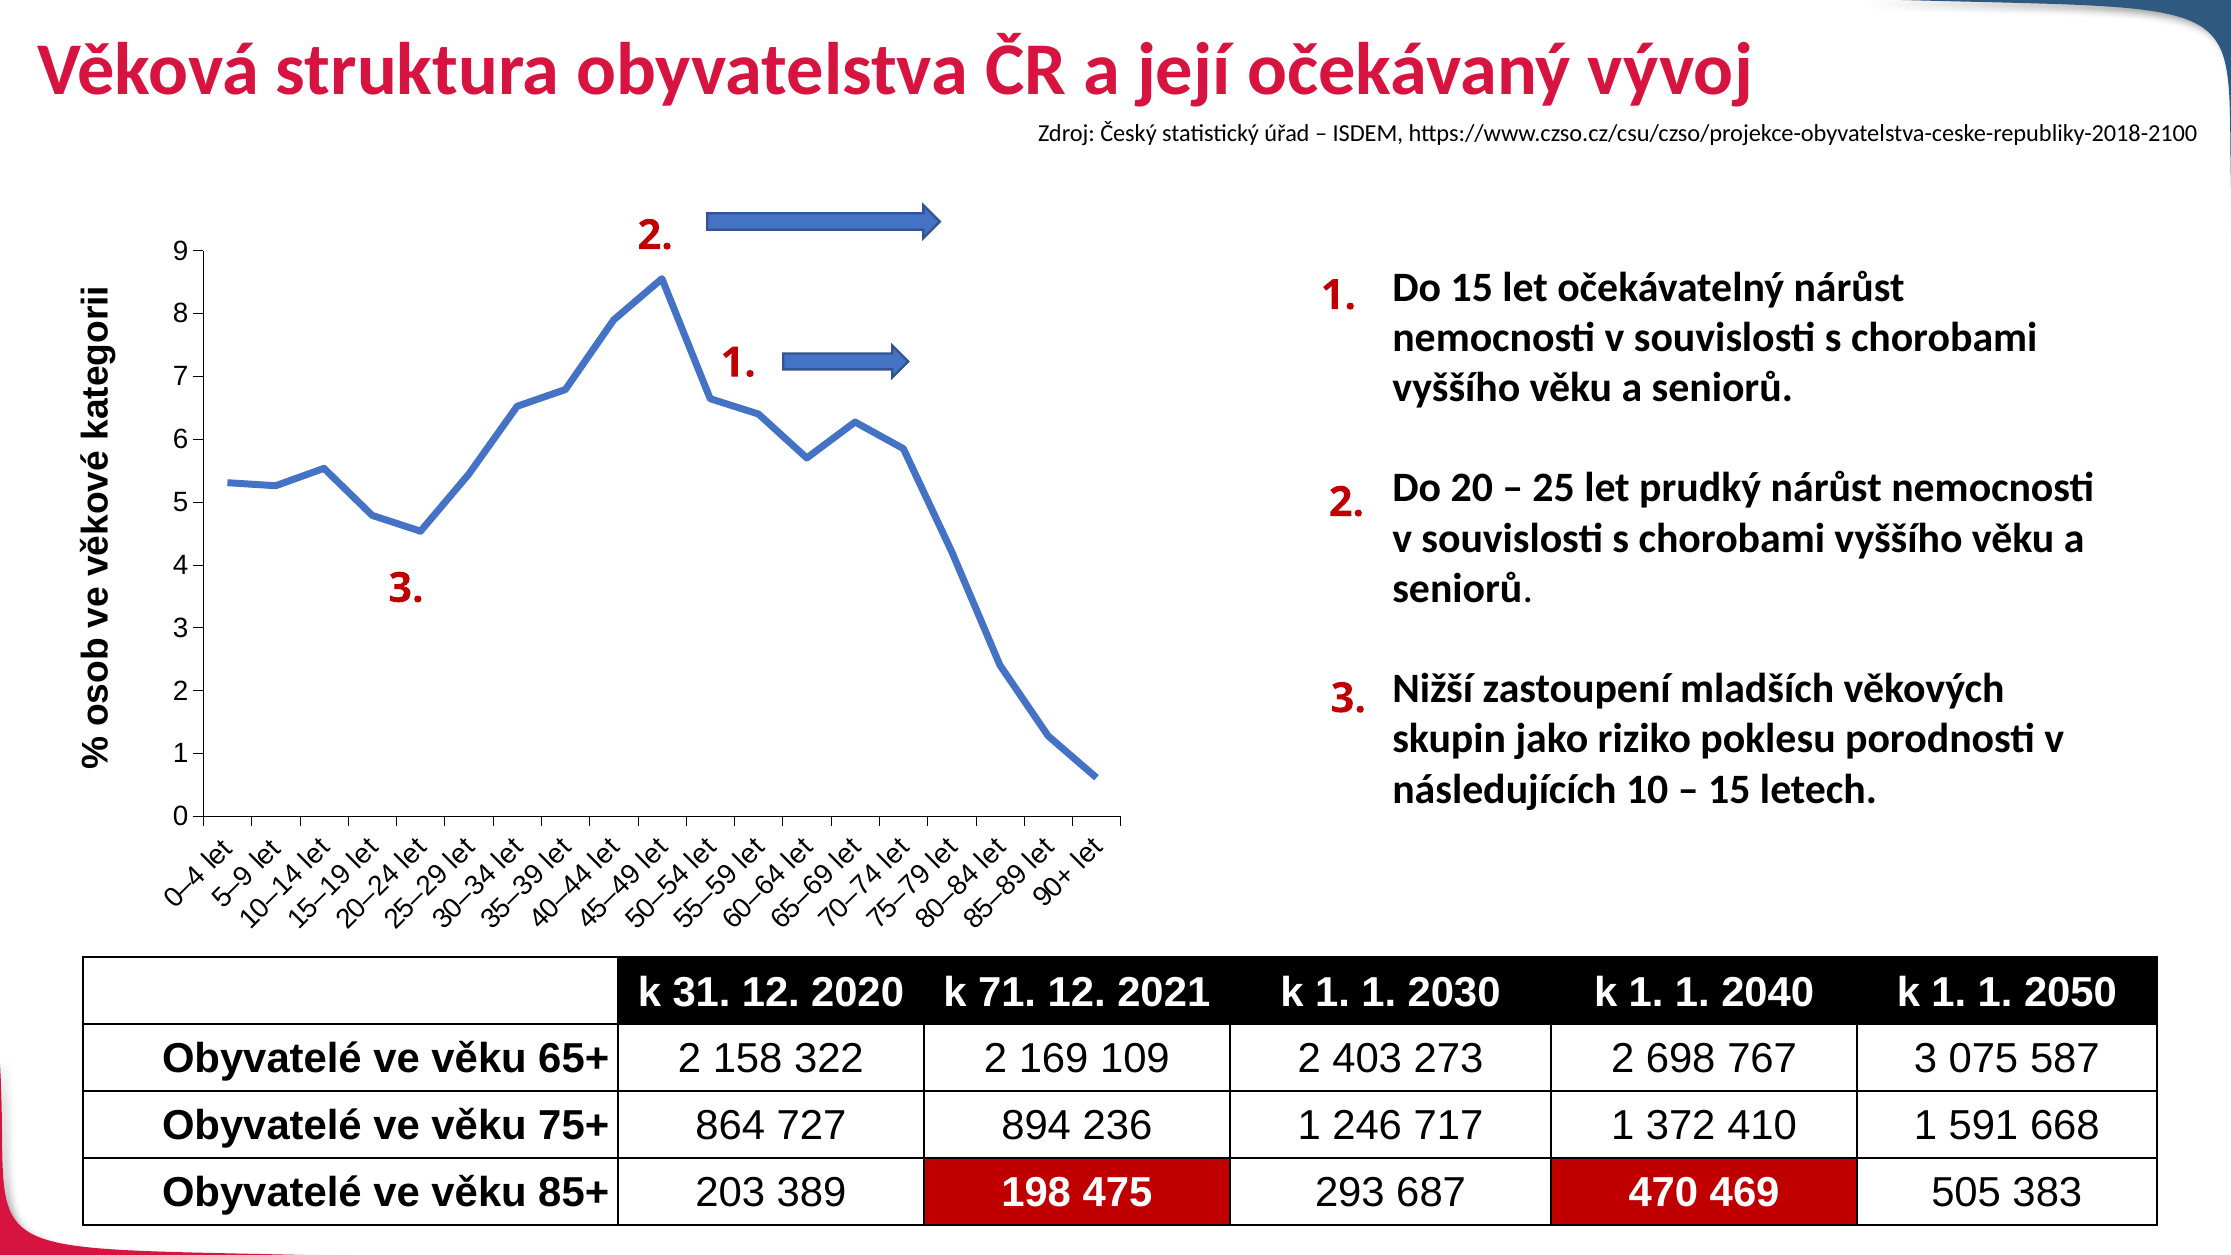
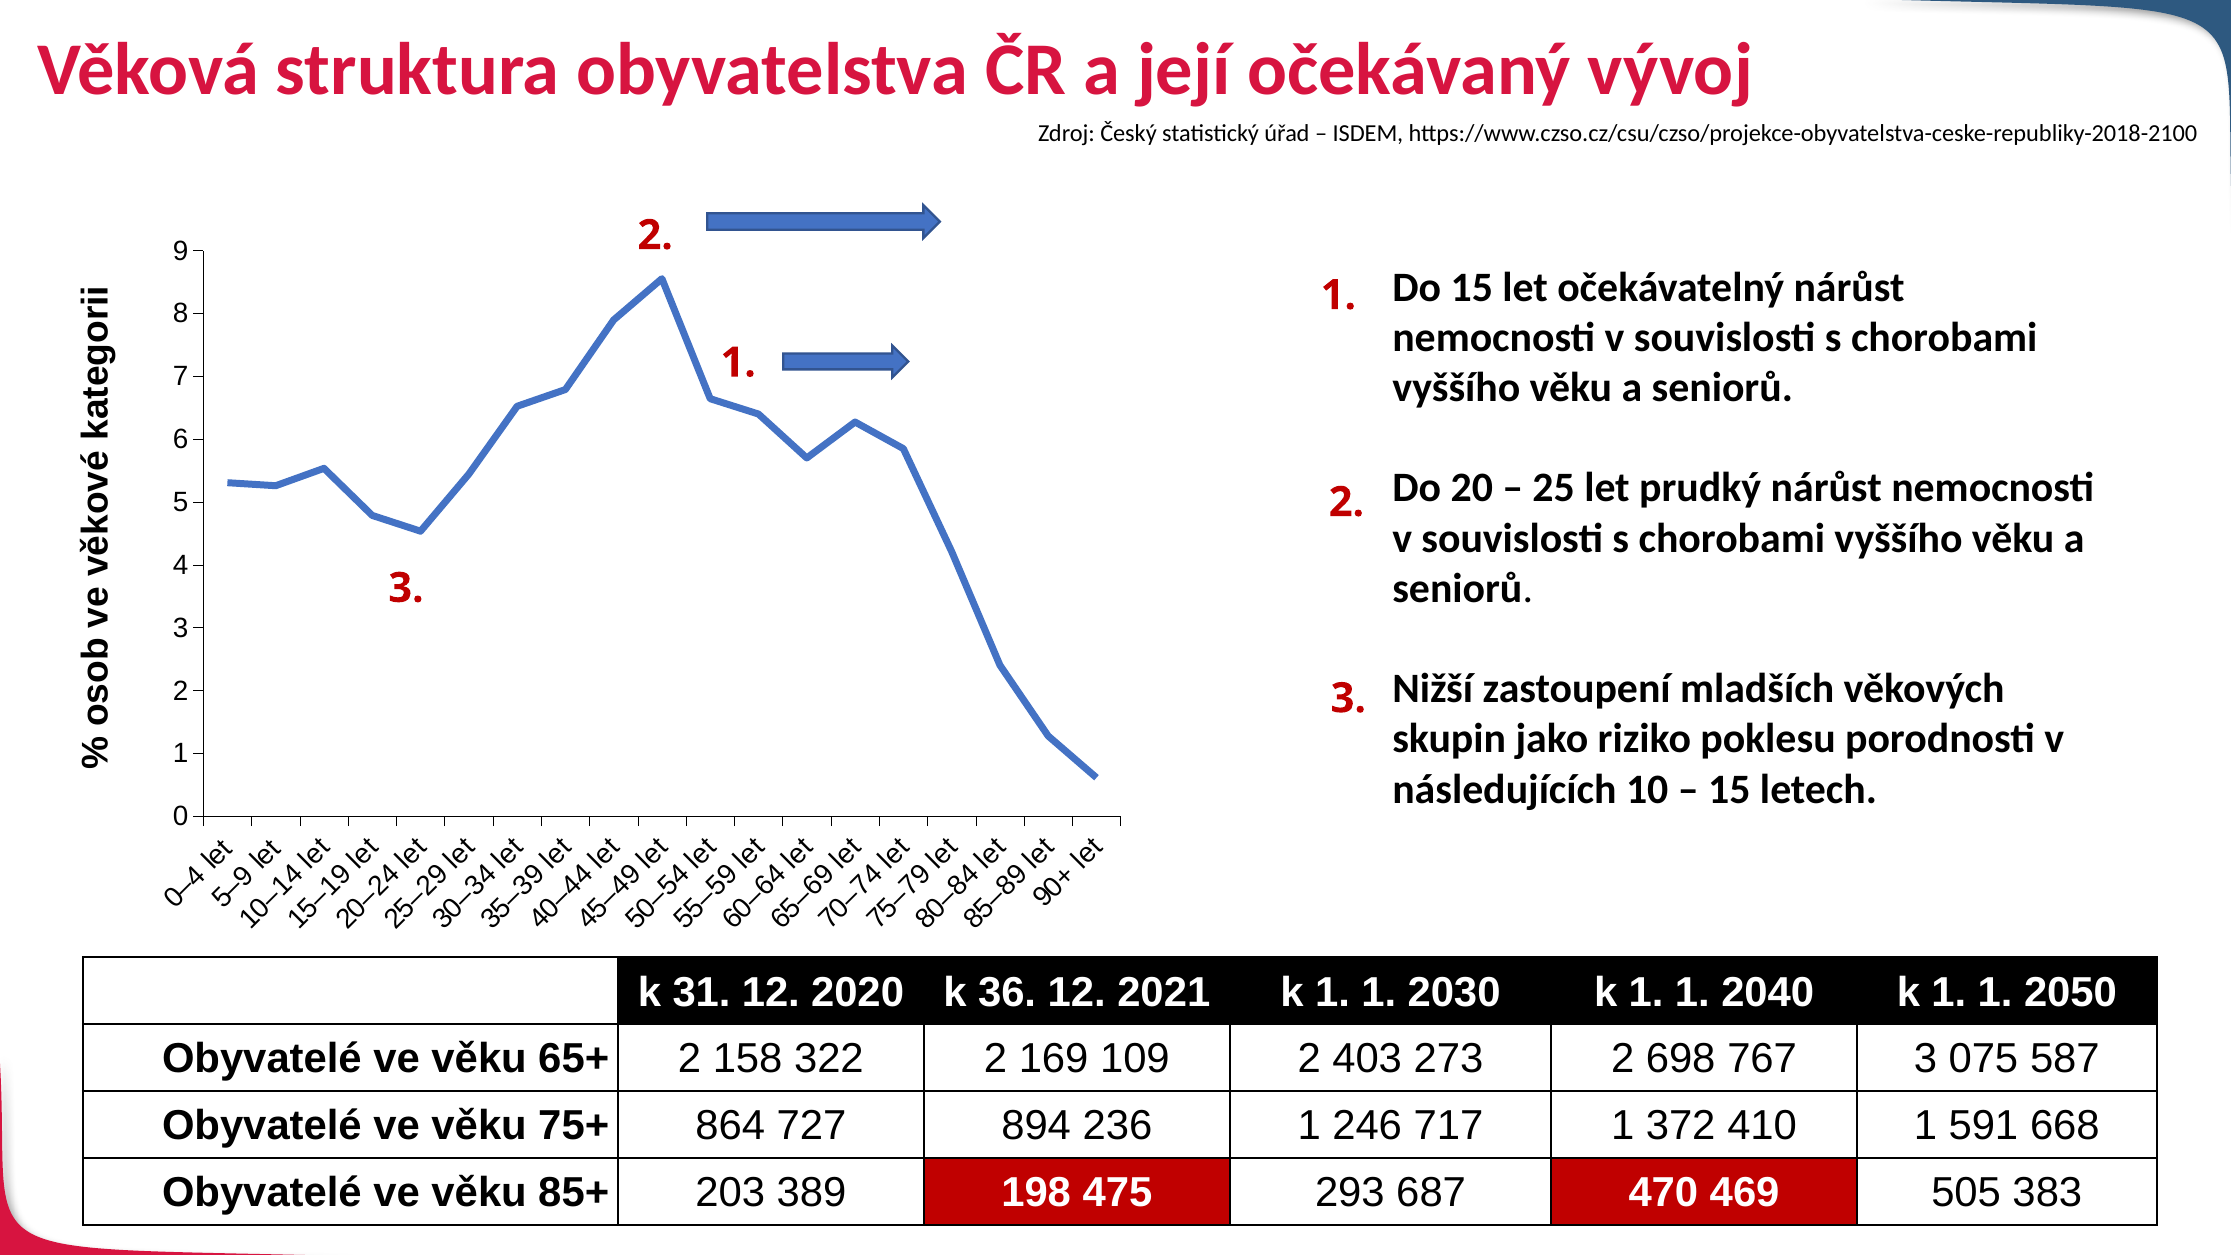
71: 71 -> 36
